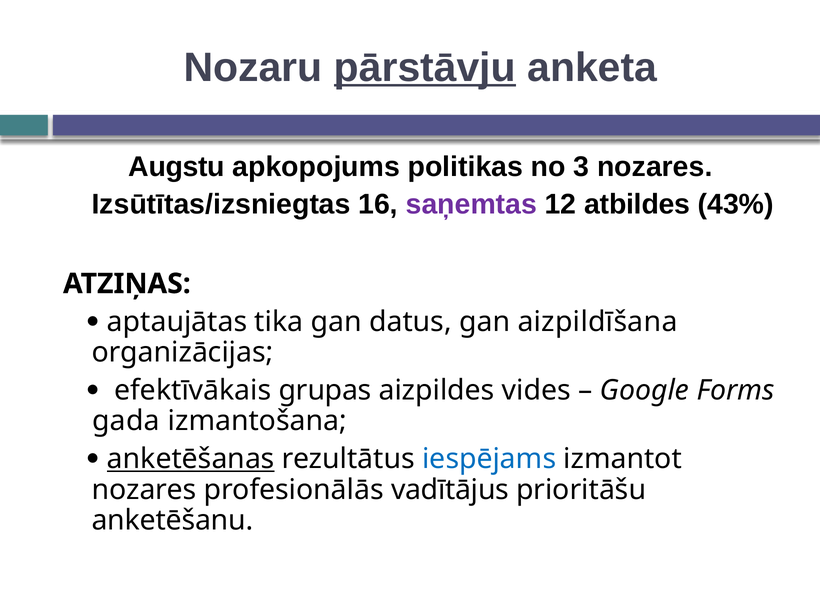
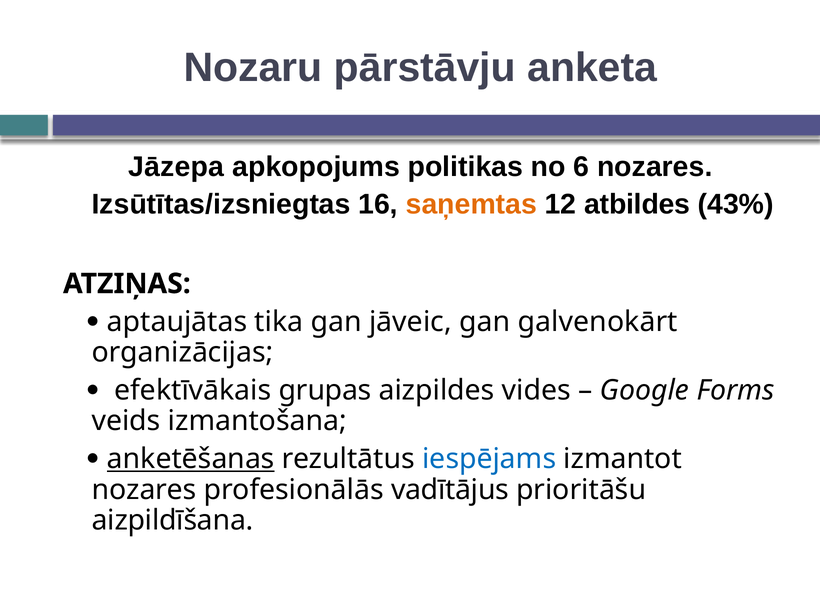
pārstāvju underline: present -> none
Augstu: Augstu -> Jāzepa
3: 3 -> 6
saņemtas colour: purple -> orange
datus: datus -> jāveic
aizpildīšana: aizpildīšana -> galvenokārt
gada: gada -> veids
anketēšanu: anketēšanu -> aizpildīšana
